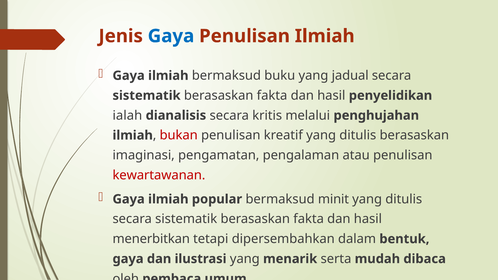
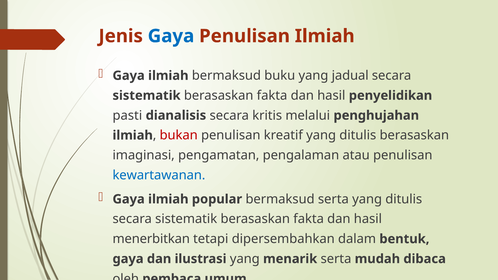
ialah: ialah -> pasti
kewartawanan colour: red -> blue
bermaksud minit: minit -> serta
